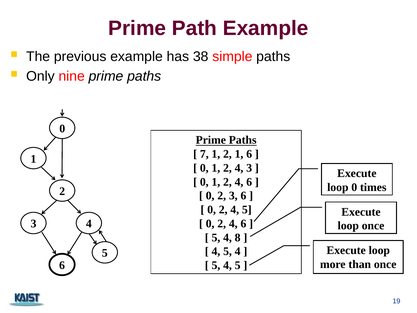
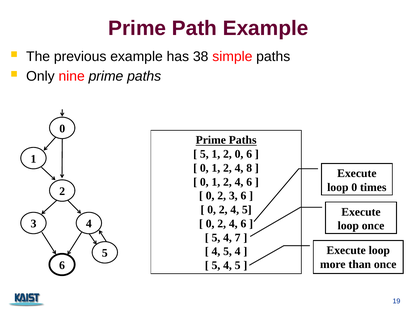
7 at (204, 154): 7 -> 5
1 2 1: 1 -> 0
4 3: 3 -> 8
8: 8 -> 7
